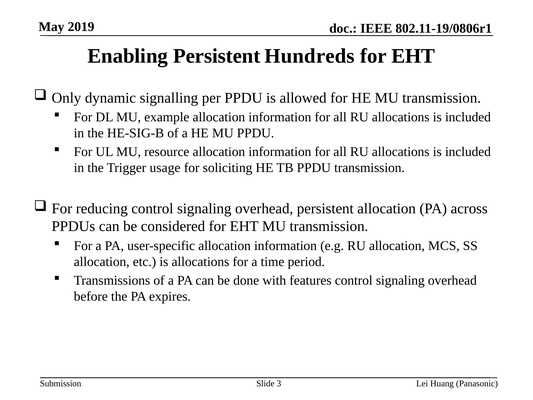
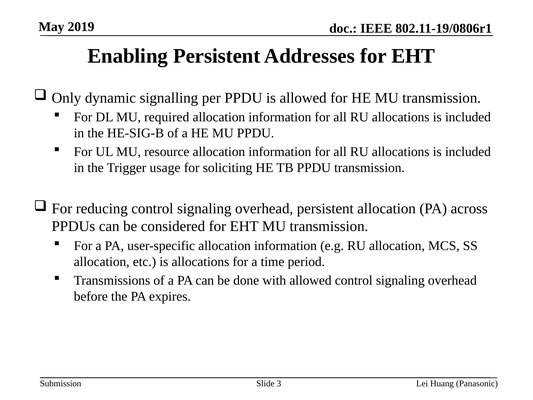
Hundreds: Hundreds -> Addresses
example: example -> required
with features: features -> allowed
